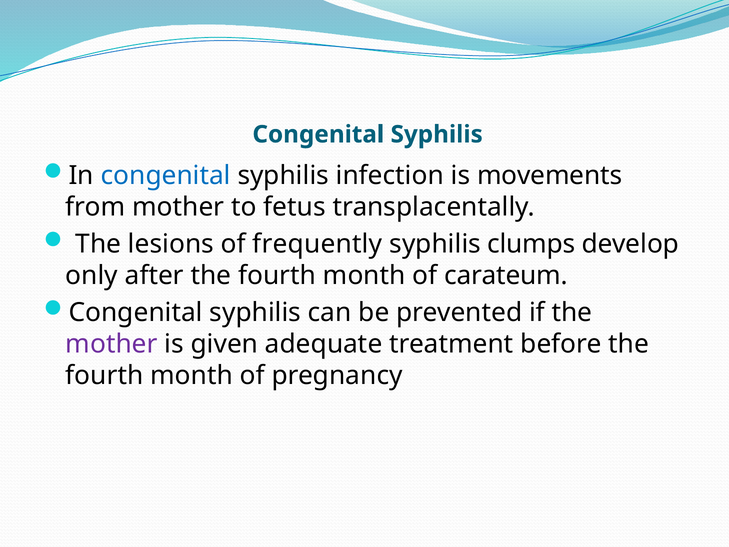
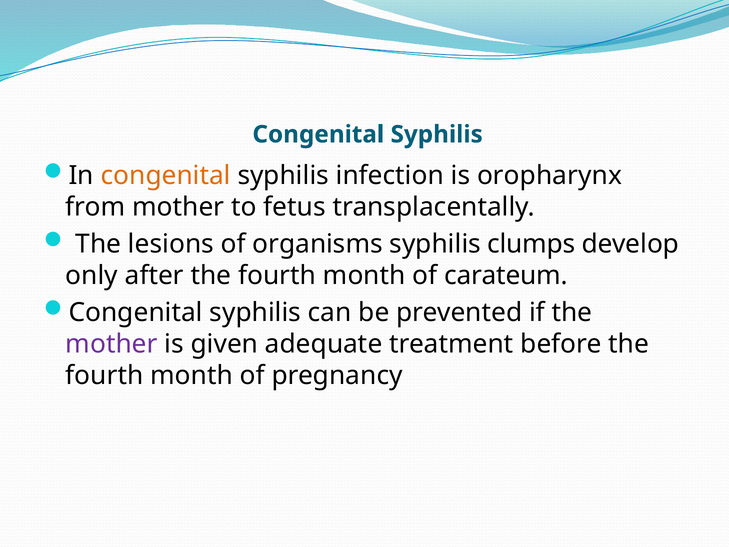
congenital at (166, 176) colour: blue -> orange
movements: movements -> oropharynx
frequently: frequently -> organisms
